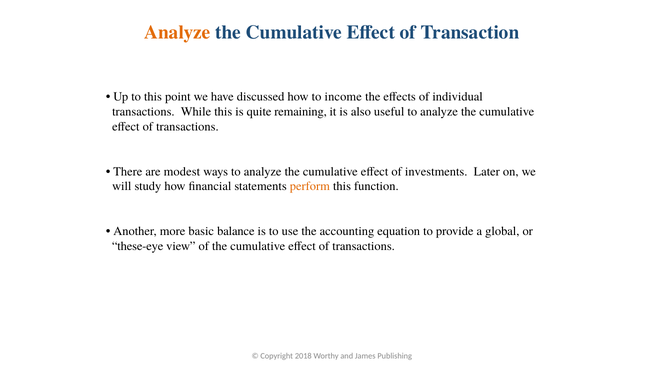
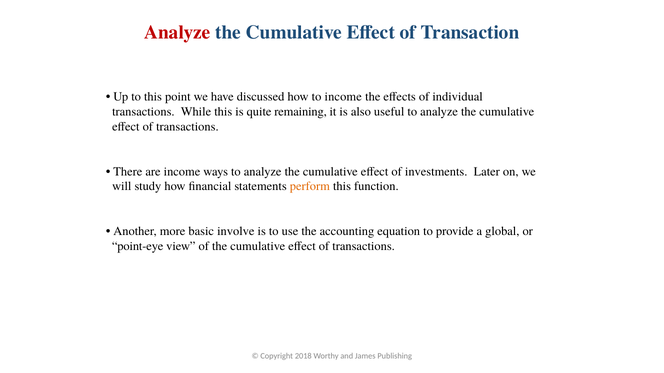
Analyze at (177, 32) colour: orange -> red
are modest: modest -> income
balance: balance -> involve
these-eye: these-eye -> point-eye
